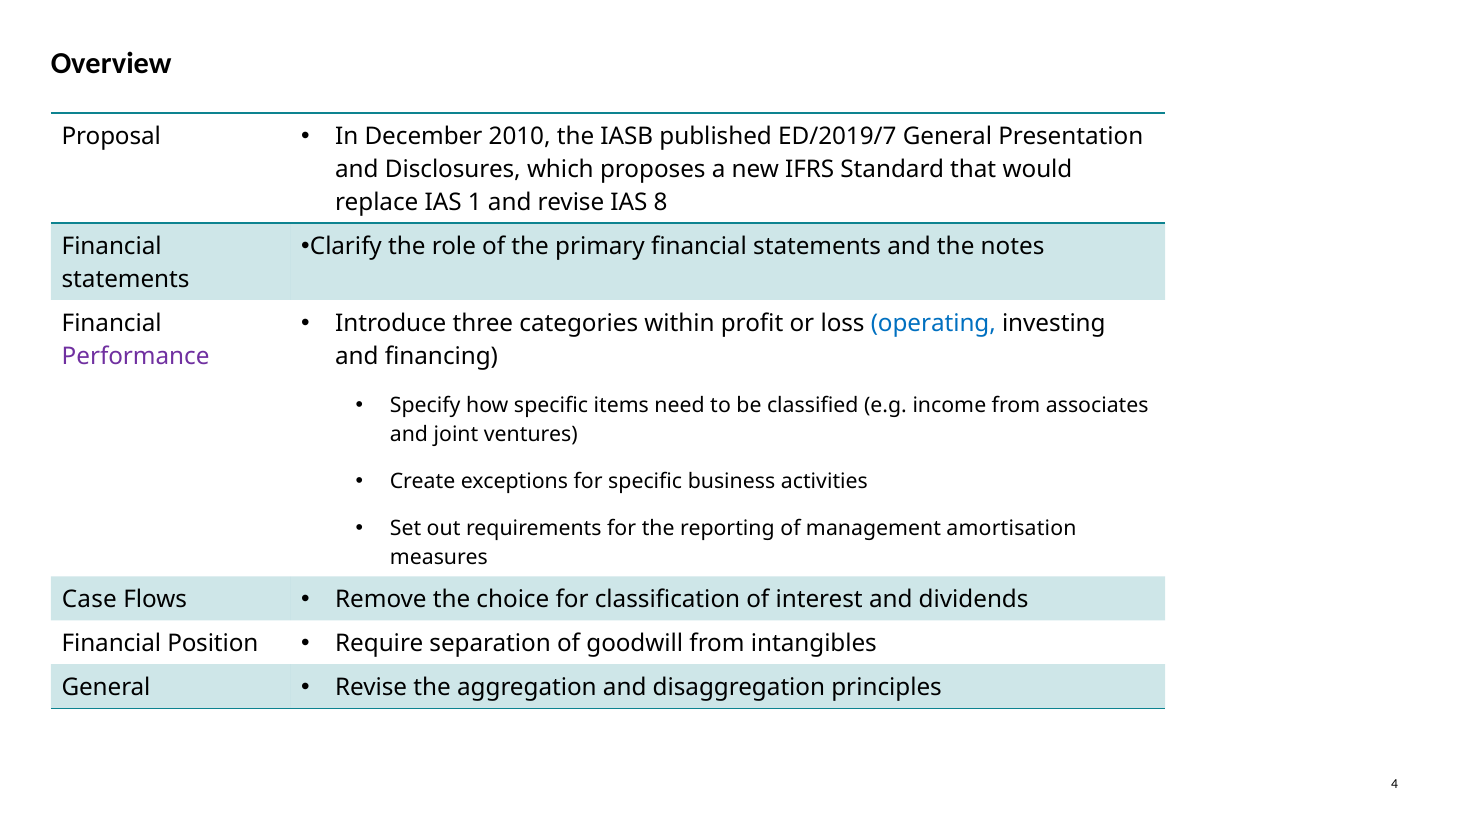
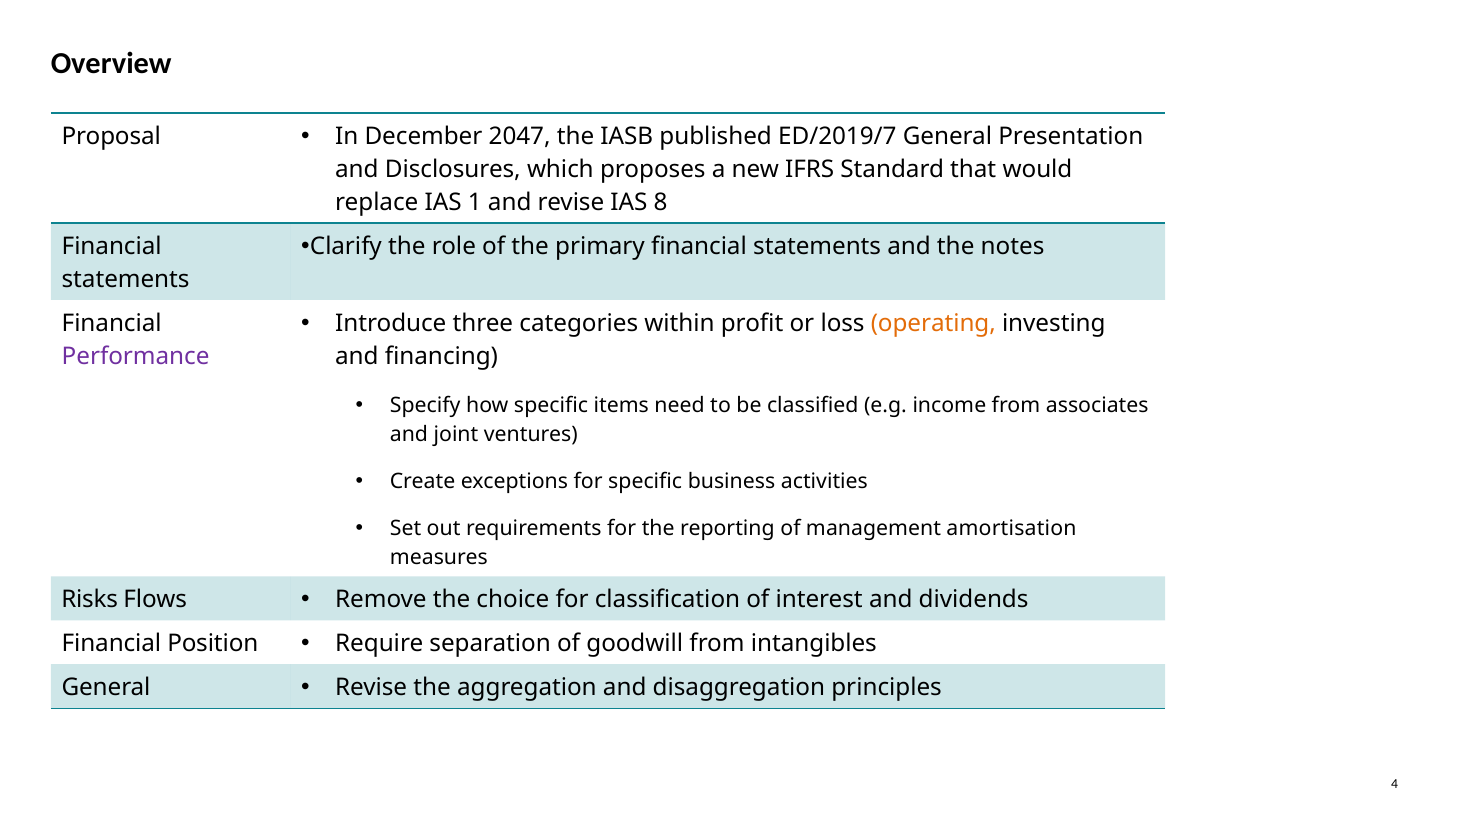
2010: 2010 -> 2047
operating colour: blue -> orange
Case: Case -> Risks
